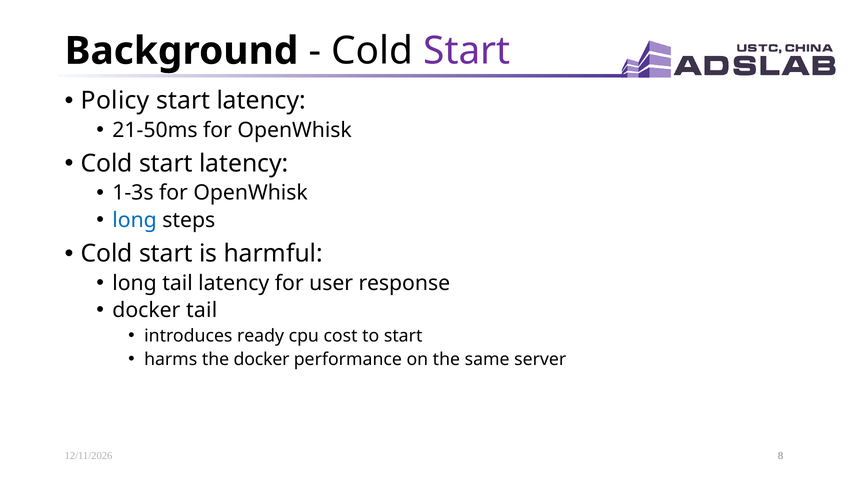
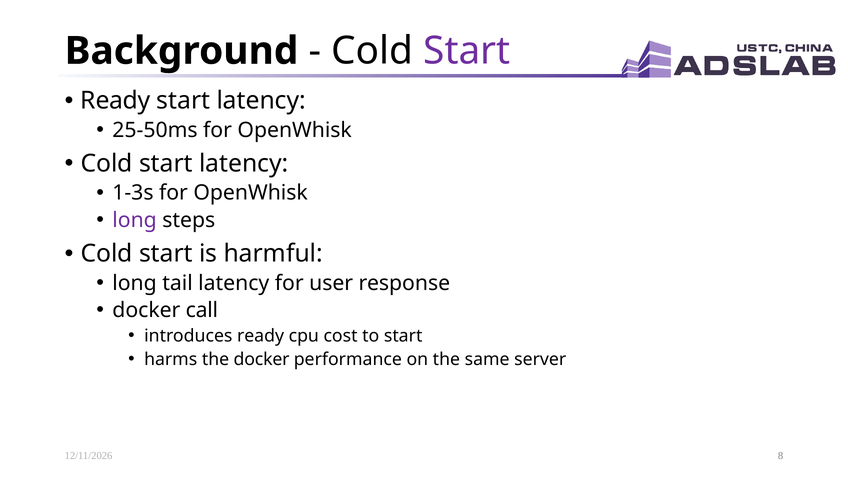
Policy at (115, 101): Policy -> Ready
21-50ms: 21-50ms -> 25-50ms
long at (135, 220) colour: blue -> purple
docker tail: tail -> call
